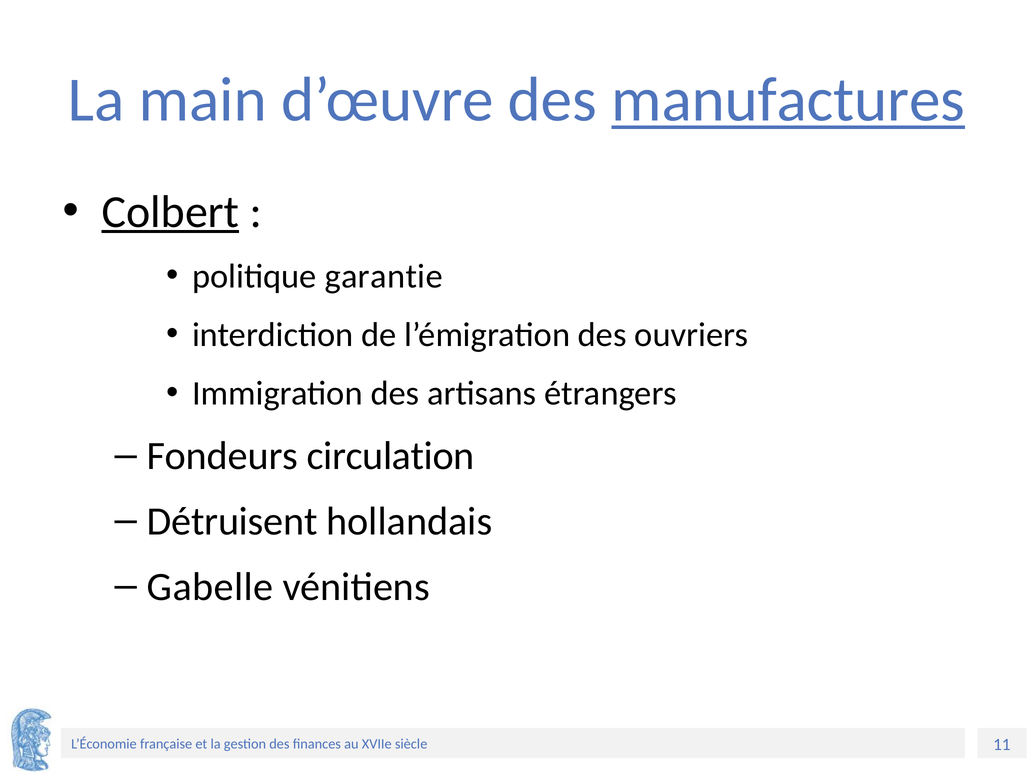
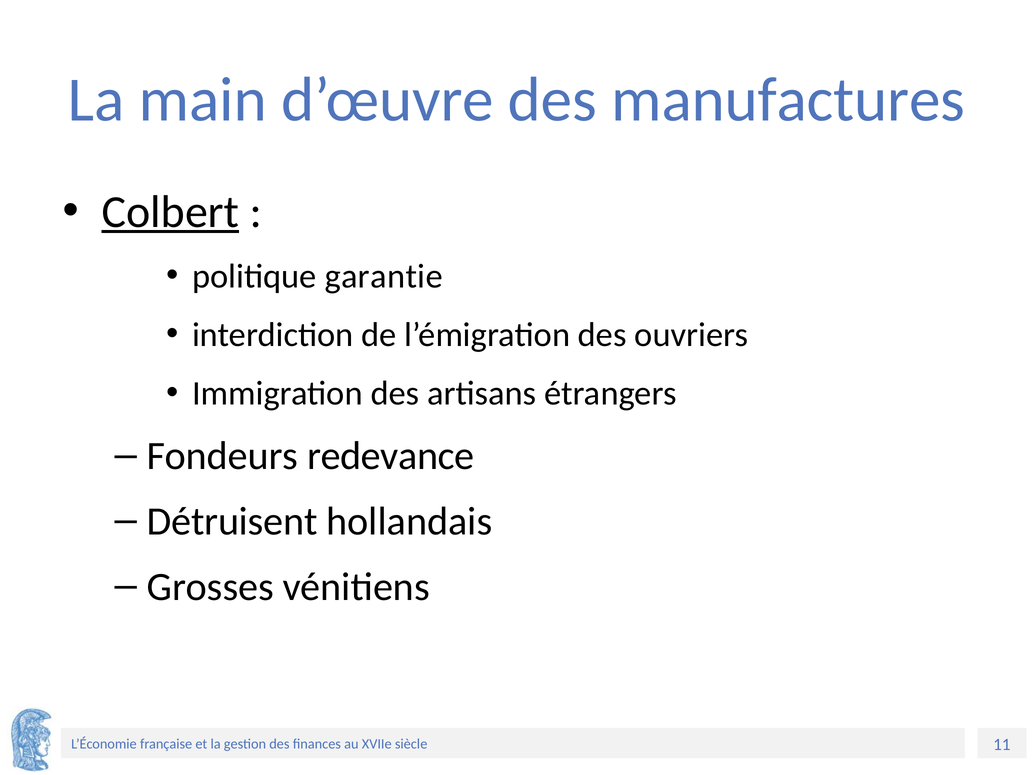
manufactures underline: present -> none
circulation: circulation -> redevance
Gabelle: Gabelle -> Grosses
